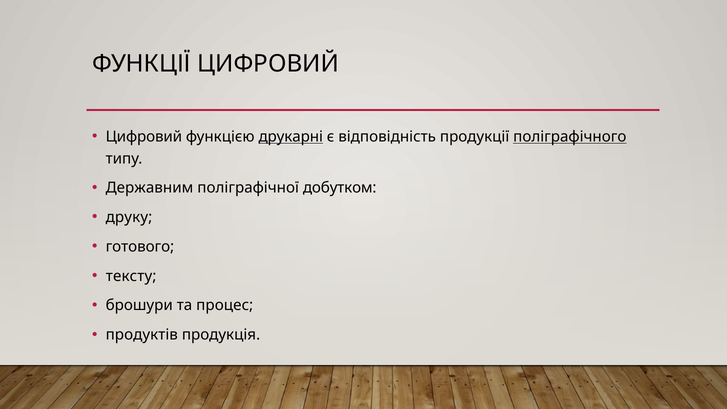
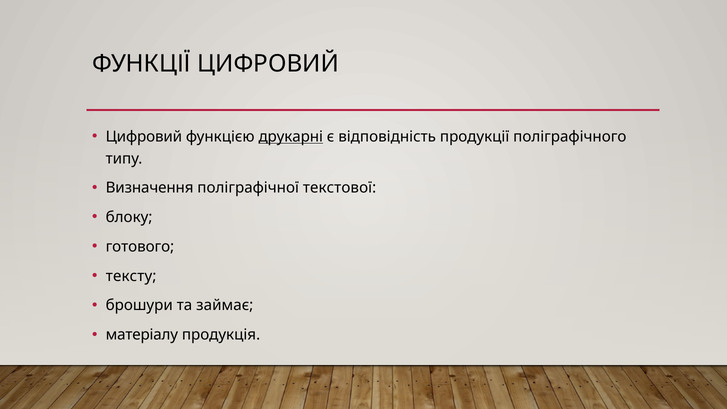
поліграфічного underline: present -> none
Державним: Державним -> Визначення
добутком: добутком -> текстової
друку: друку -> блоку
процес: процес -> займає
продуктів: продуктів -> матеріалу
